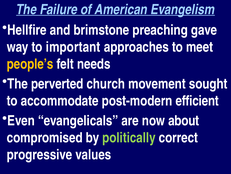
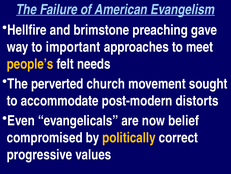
efficient: efficient -> distorts
about: about -> belief
politically colour: light green -> yellow
